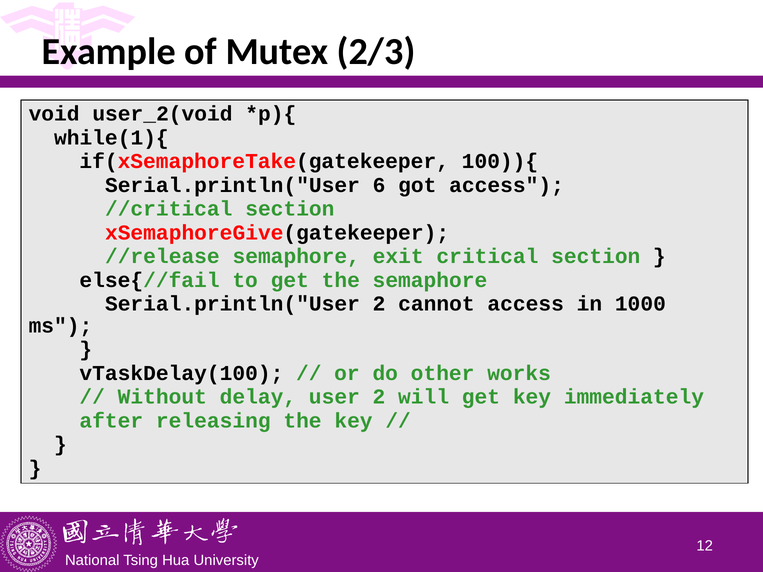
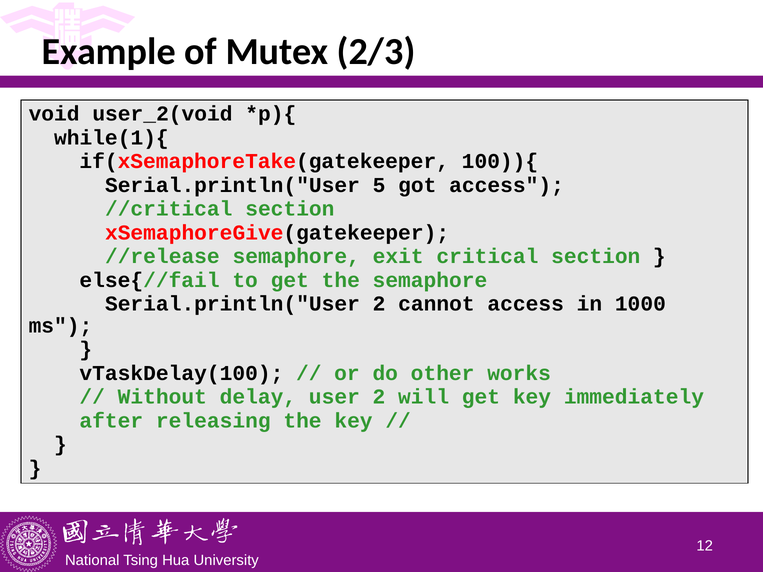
6: 6 -> 5
